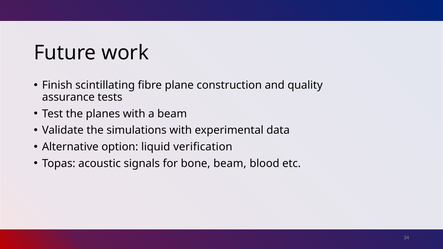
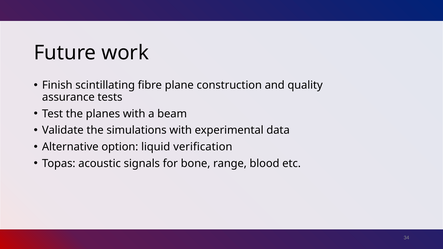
bone beam: beam -> range
